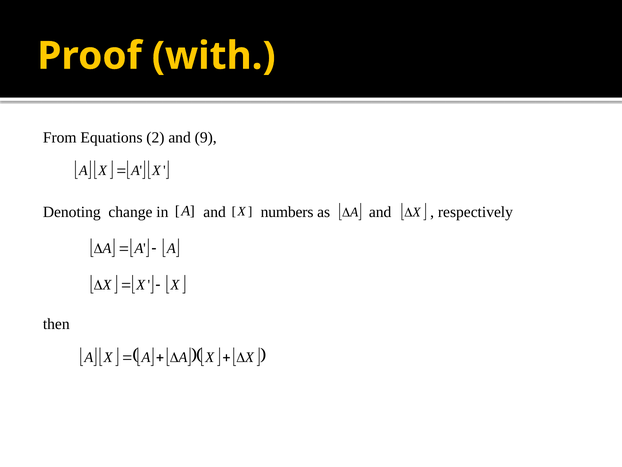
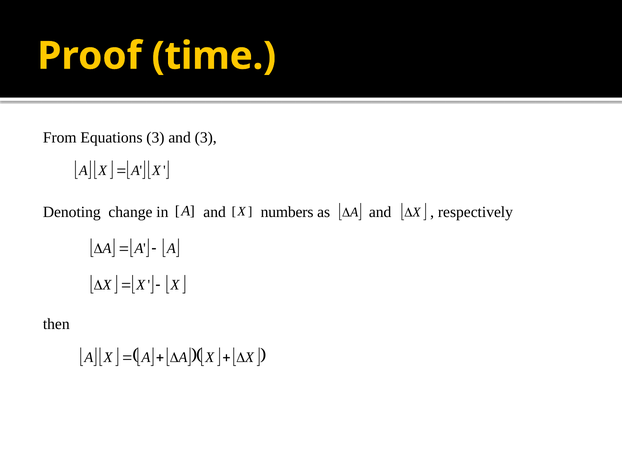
with: with -> time
Equations 2: 2 -> 3
and 9: 9 -> 3
